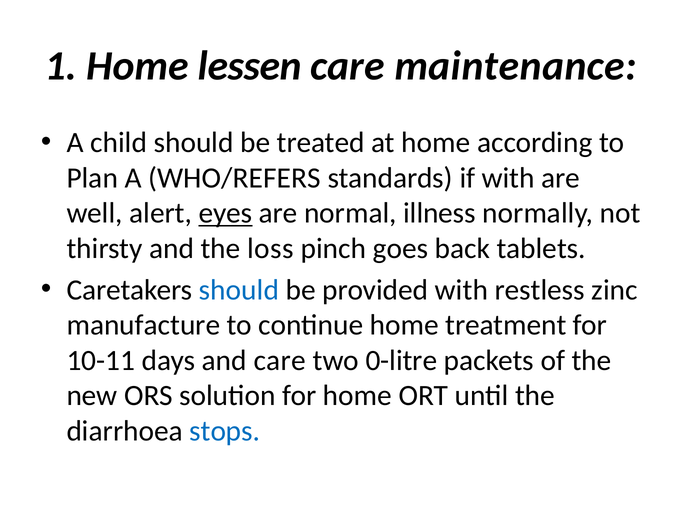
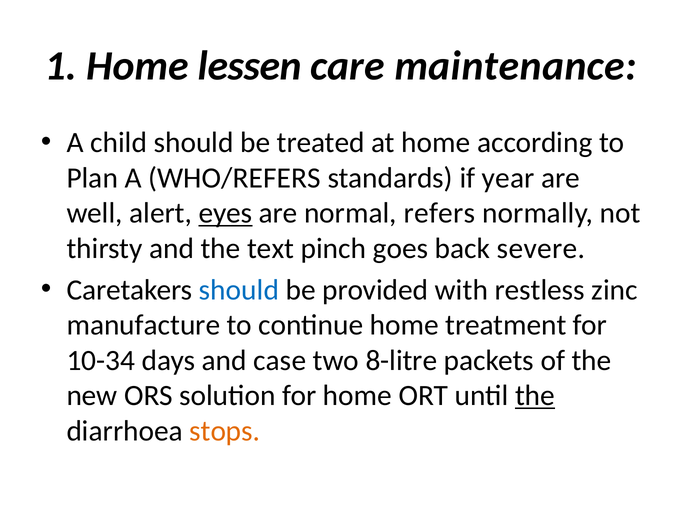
if with: with -> year
illness: illness -> refers
loss: loss -> text
tablets: tablets -> severe
10-11: 10-11 -> 10-34
and care: care -> case
0-litre: 0-litre -> 8-litre
the at (535, 396) underline: none -> present
stops colour: blue -> orange
